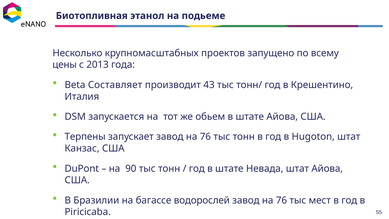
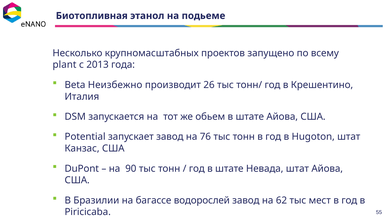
цены: цены -> plant
Составляет: Составляет -> Неизбежно
43: 43 -> 26
Терпены: Терпены -> Potential
76 at (281, 200): 76 -> 62
